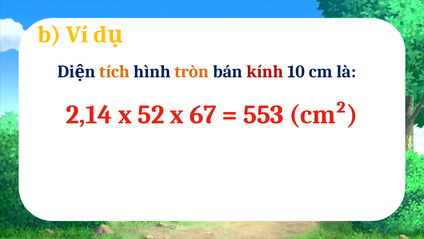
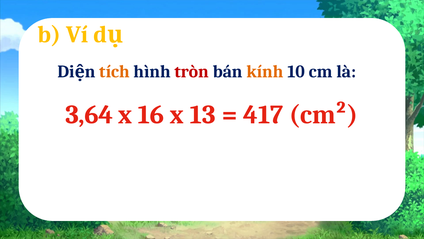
tròn colour: orange -> red
kính colour: red -> orange
2,14: 2,14 -> 3,64
52: 52 -> 16
67: 67 -> 13
553: 553 -> 417
